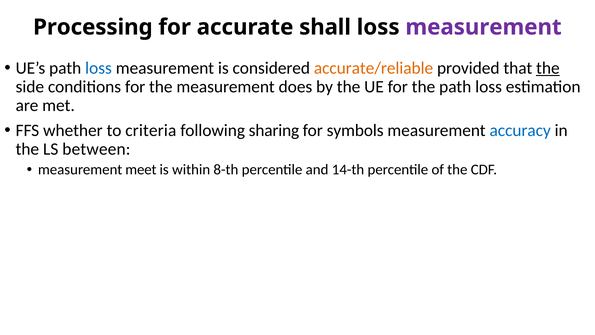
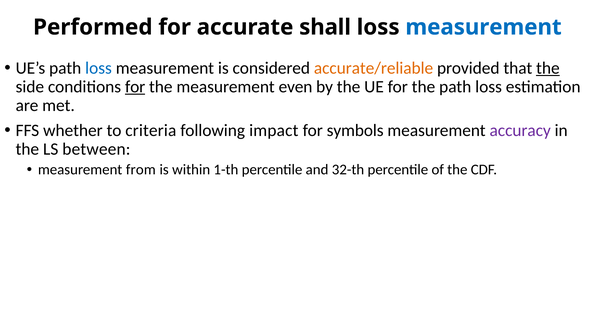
Processing: Processing -> Performed
measurement at (484, 27) colour: purple -> blue
for at (135, 87) underline: none -> present
does: does -> even
sharing: sharing -> impact
accuracy colour: blue -> purple
meet: meet -> from
8-th: 8-th -> 1-th
14-th: 14-th -> 32-th
